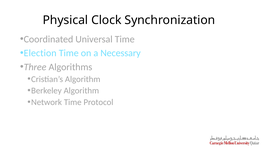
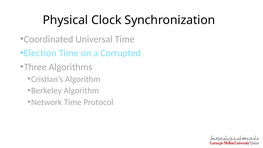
Necessary: Necessary -> Corrupted
